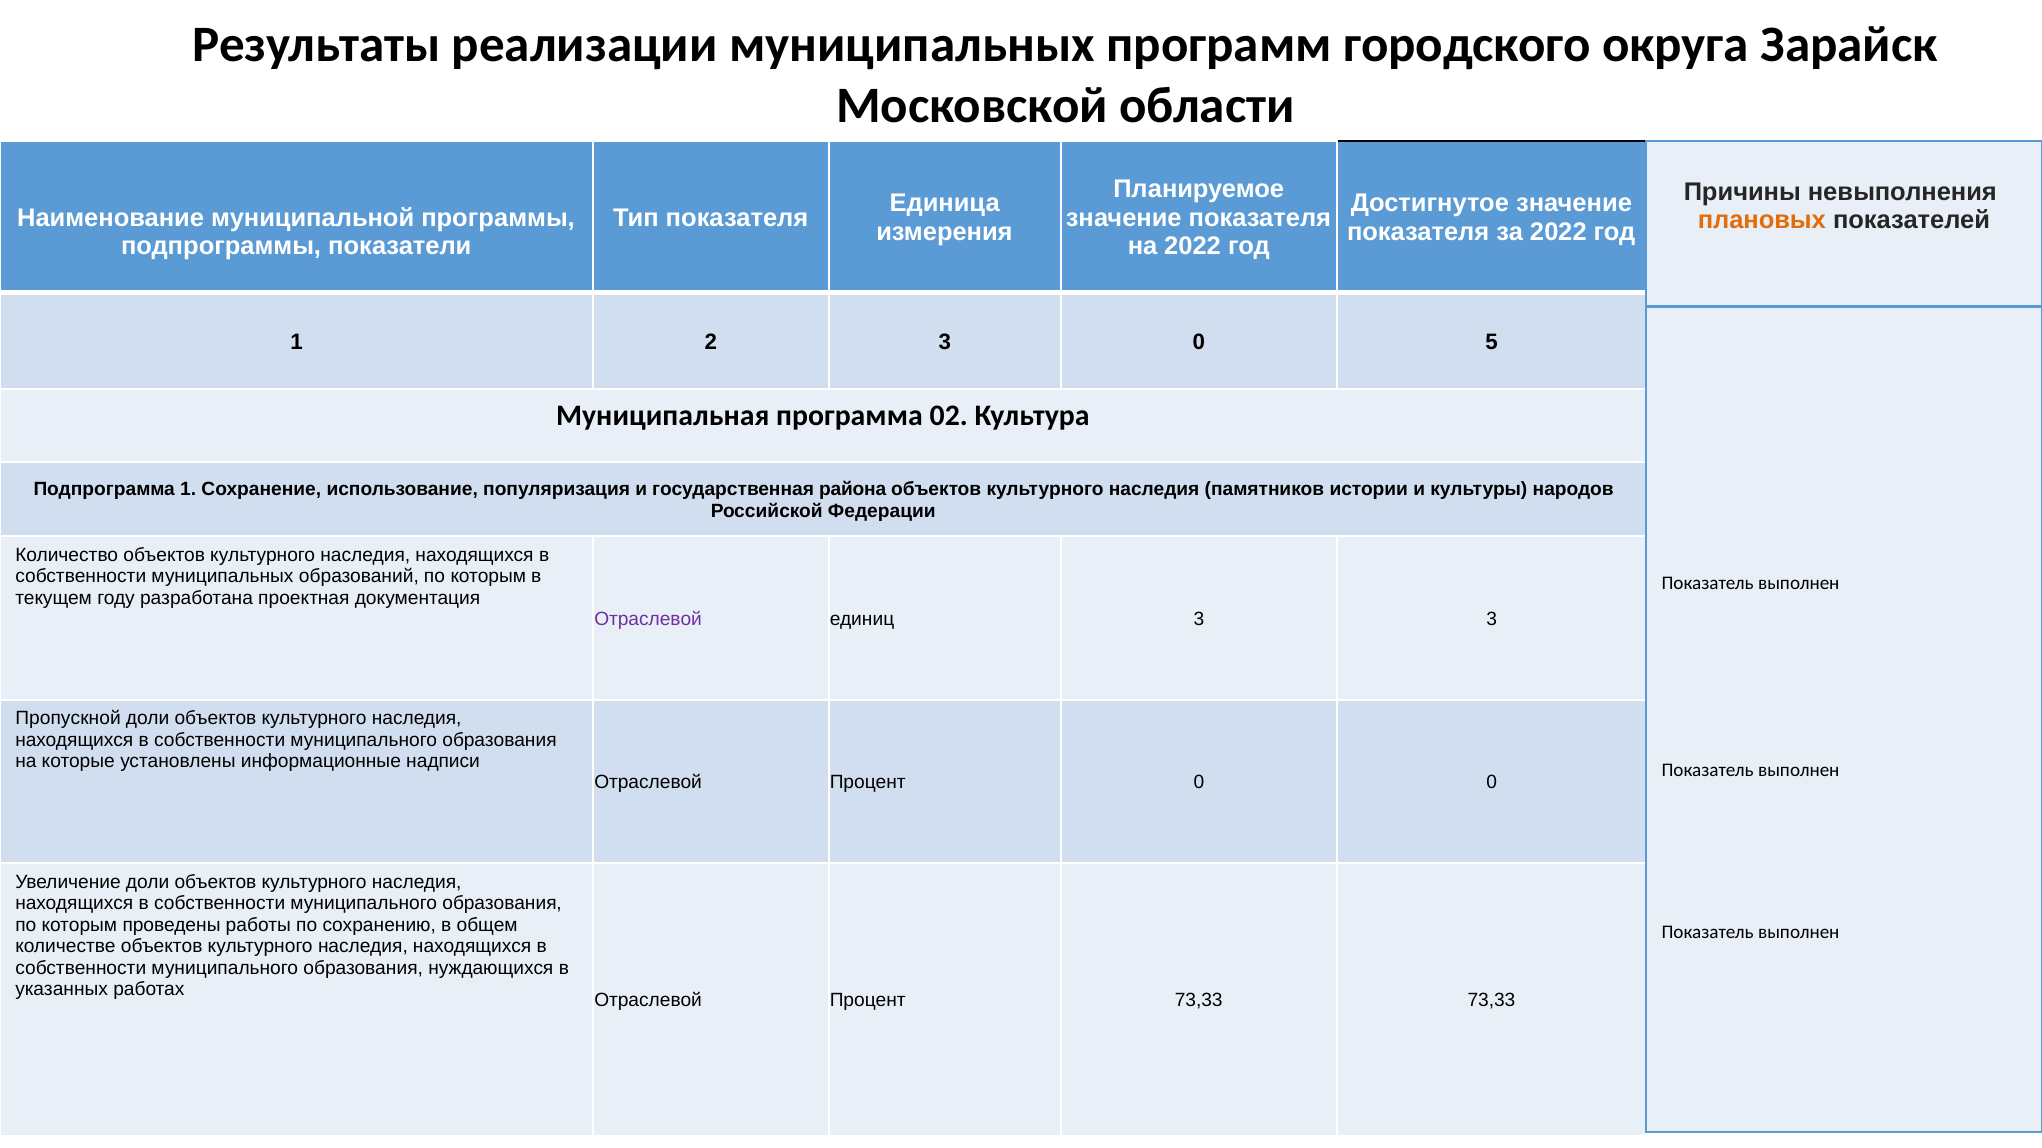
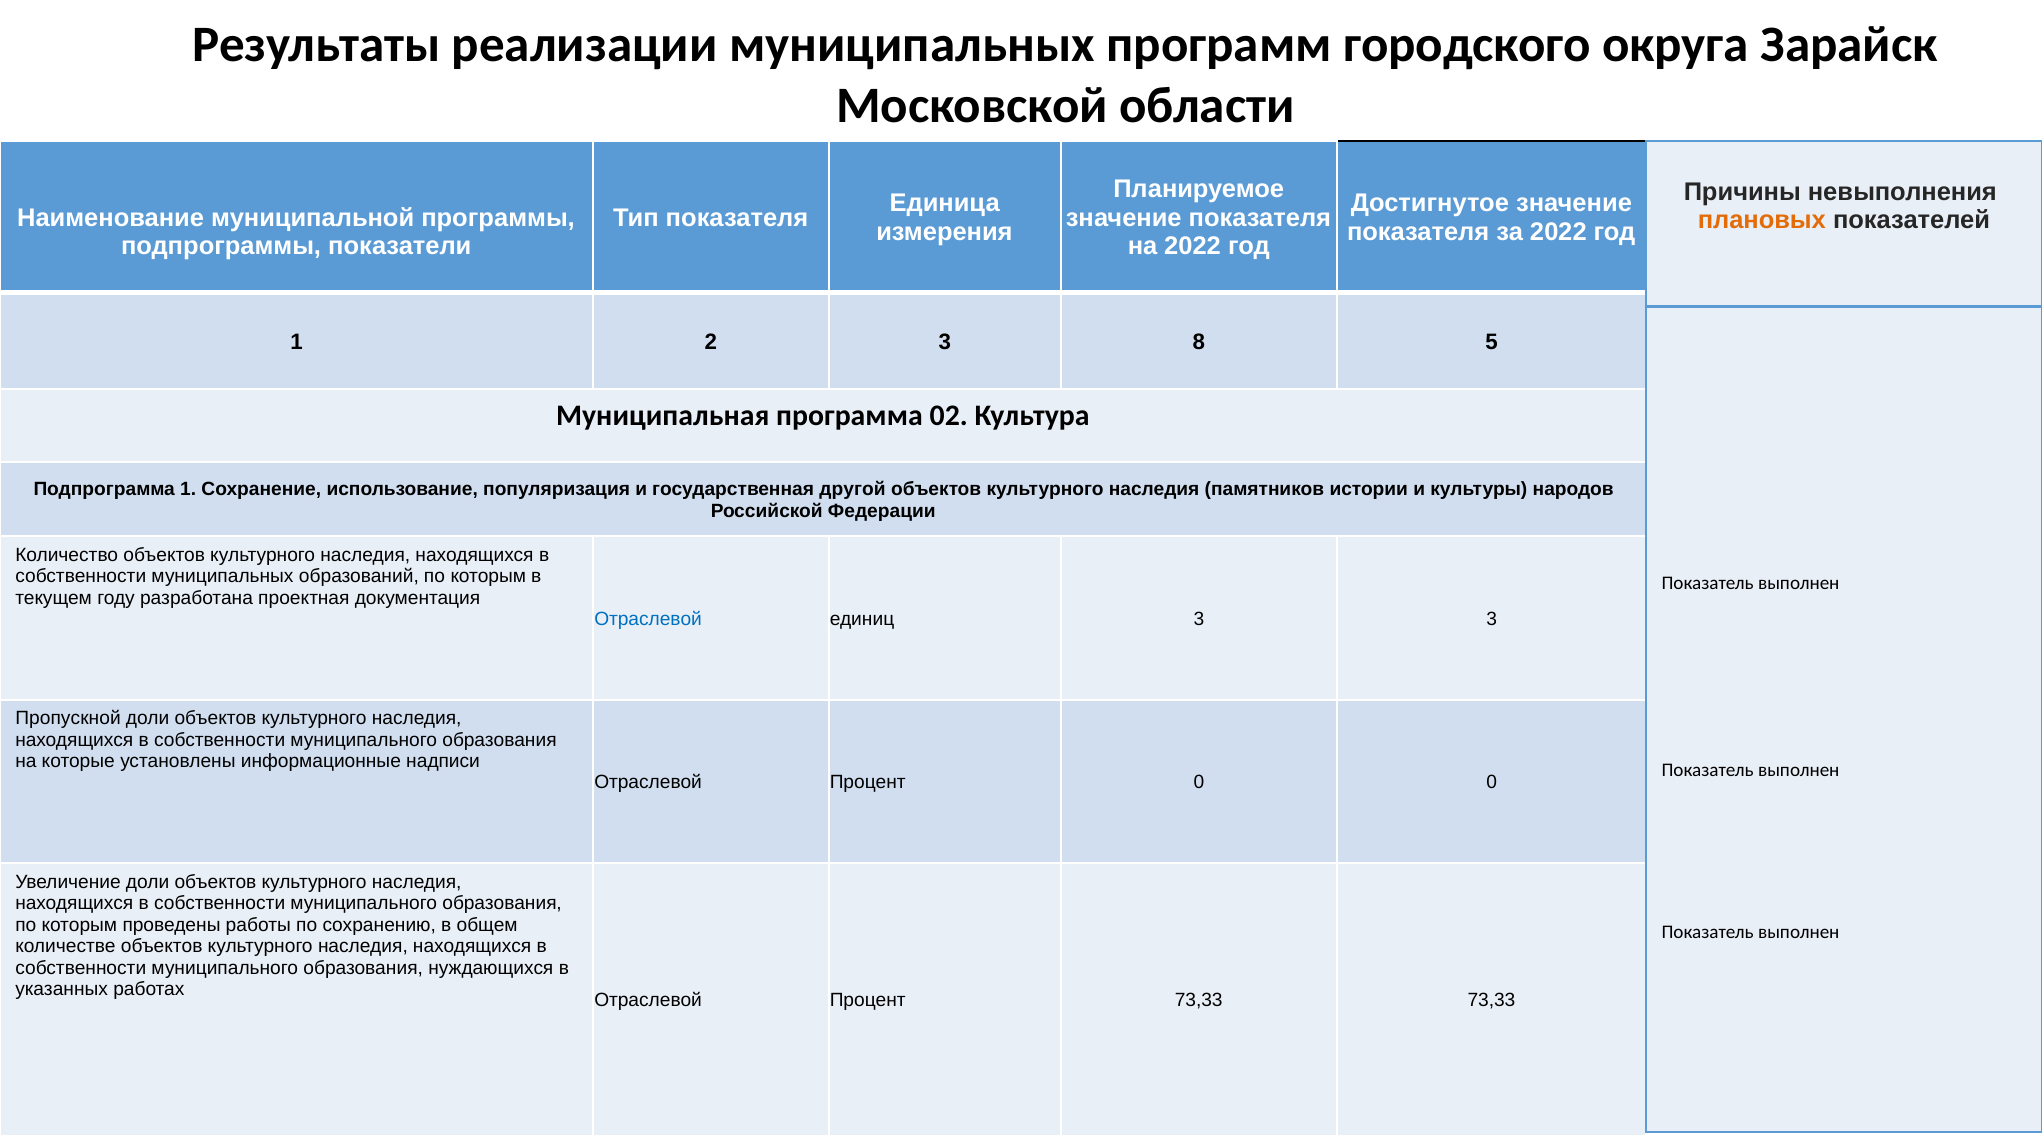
3 0: 0 -> 8
района: района -> другой
Отраслевой at (648, 619) colour: purple -> blue
